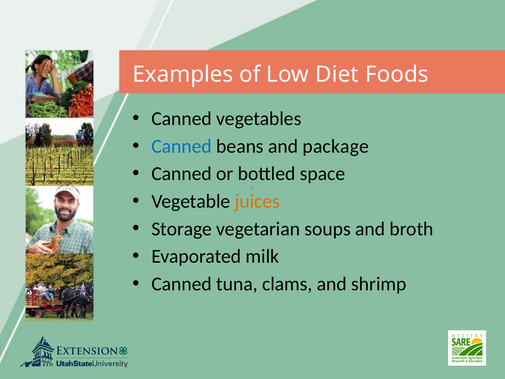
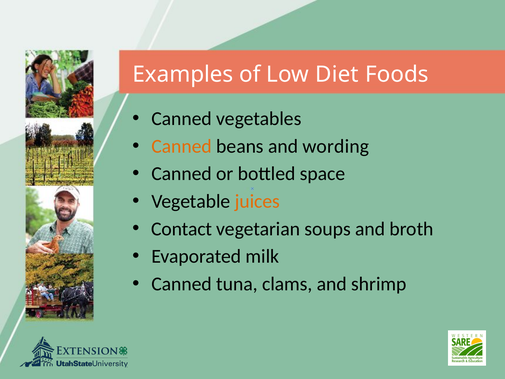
Canned at (182, 146) colour: blue -> orange
package: package -> wording
Storage: Storage -> Contact
